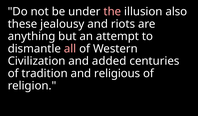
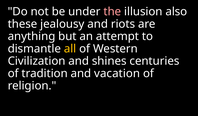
all colour: pink -> yellow
added: added -> shines
religious: religious -> vacation
